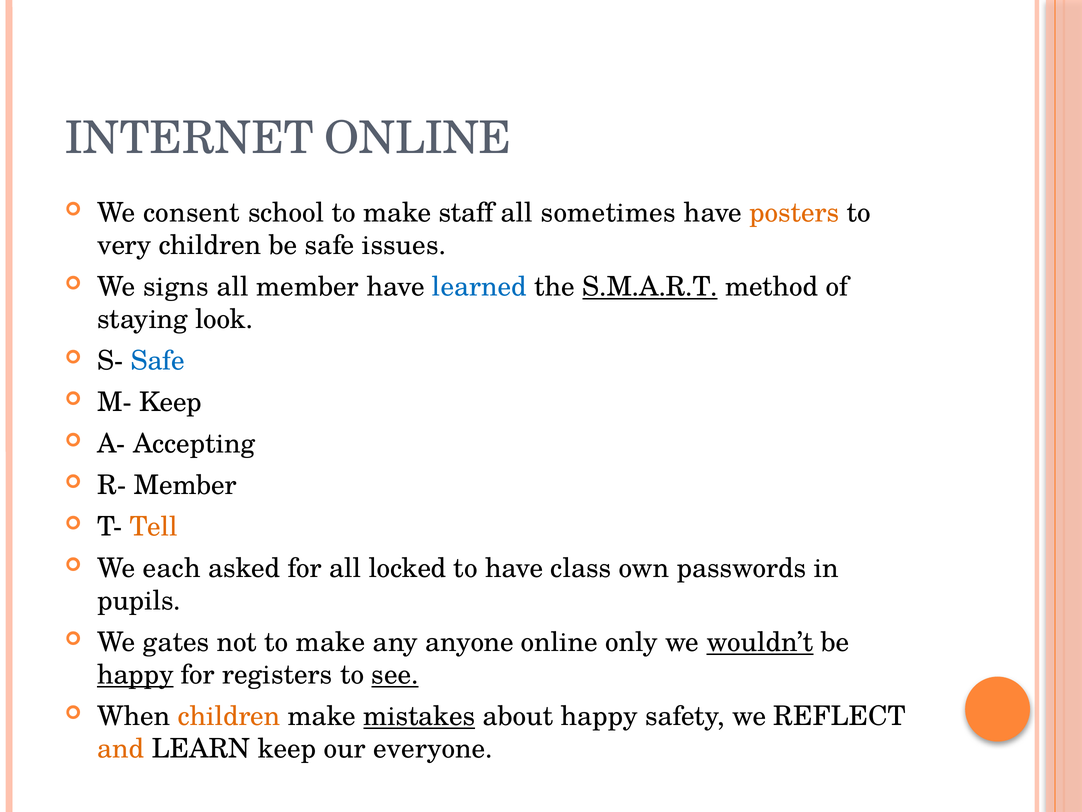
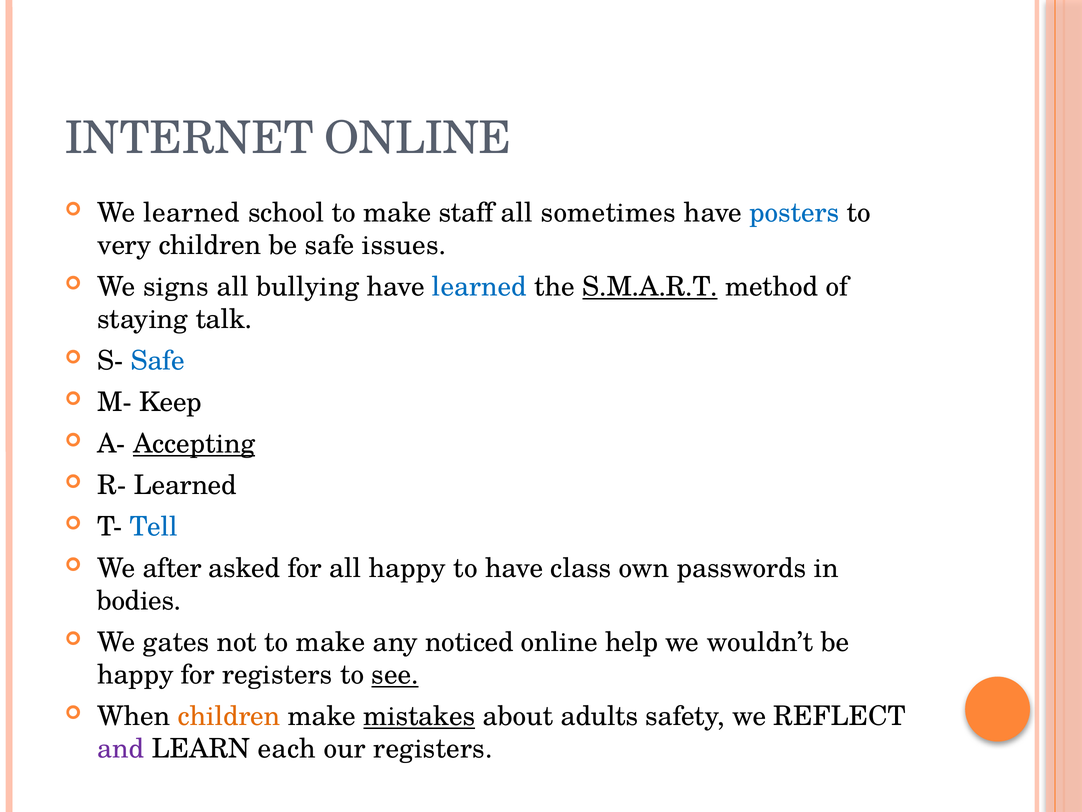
We consent: consent -> learned
posters colour: orange -> blue
all member: member -> bullying
look: look -> talk
Accepting underline: none -> present
R- Member: Member -> Learned
Tell colour: orange -> blue
each: each -> after
all locked: locked -> happy
pupils: pupils -> bodies
anyone: anyone -> noticed
only: only -> help
wouldn’t underline: present -> none
happy at (135, 675) underline: present -> none
about happy: happy -> adults
and colour: orange -> purple
LEARN keep: keep -> each
our everyone: everyone -> registers
